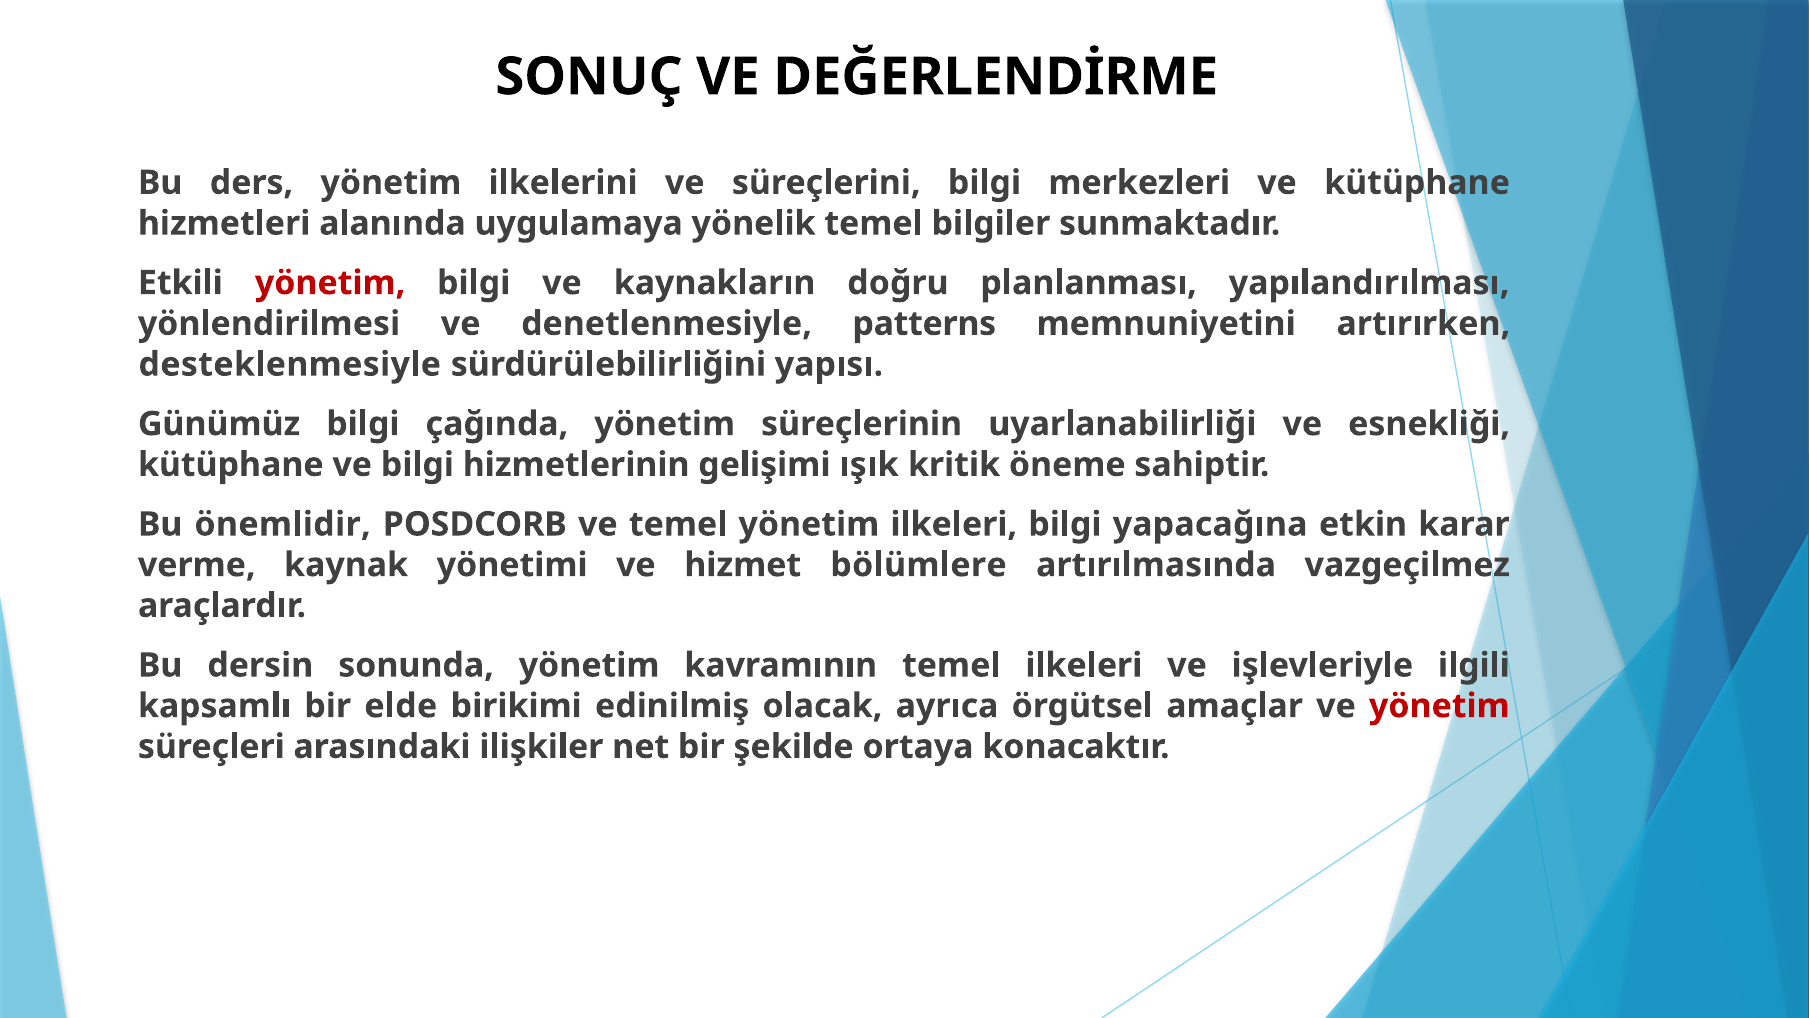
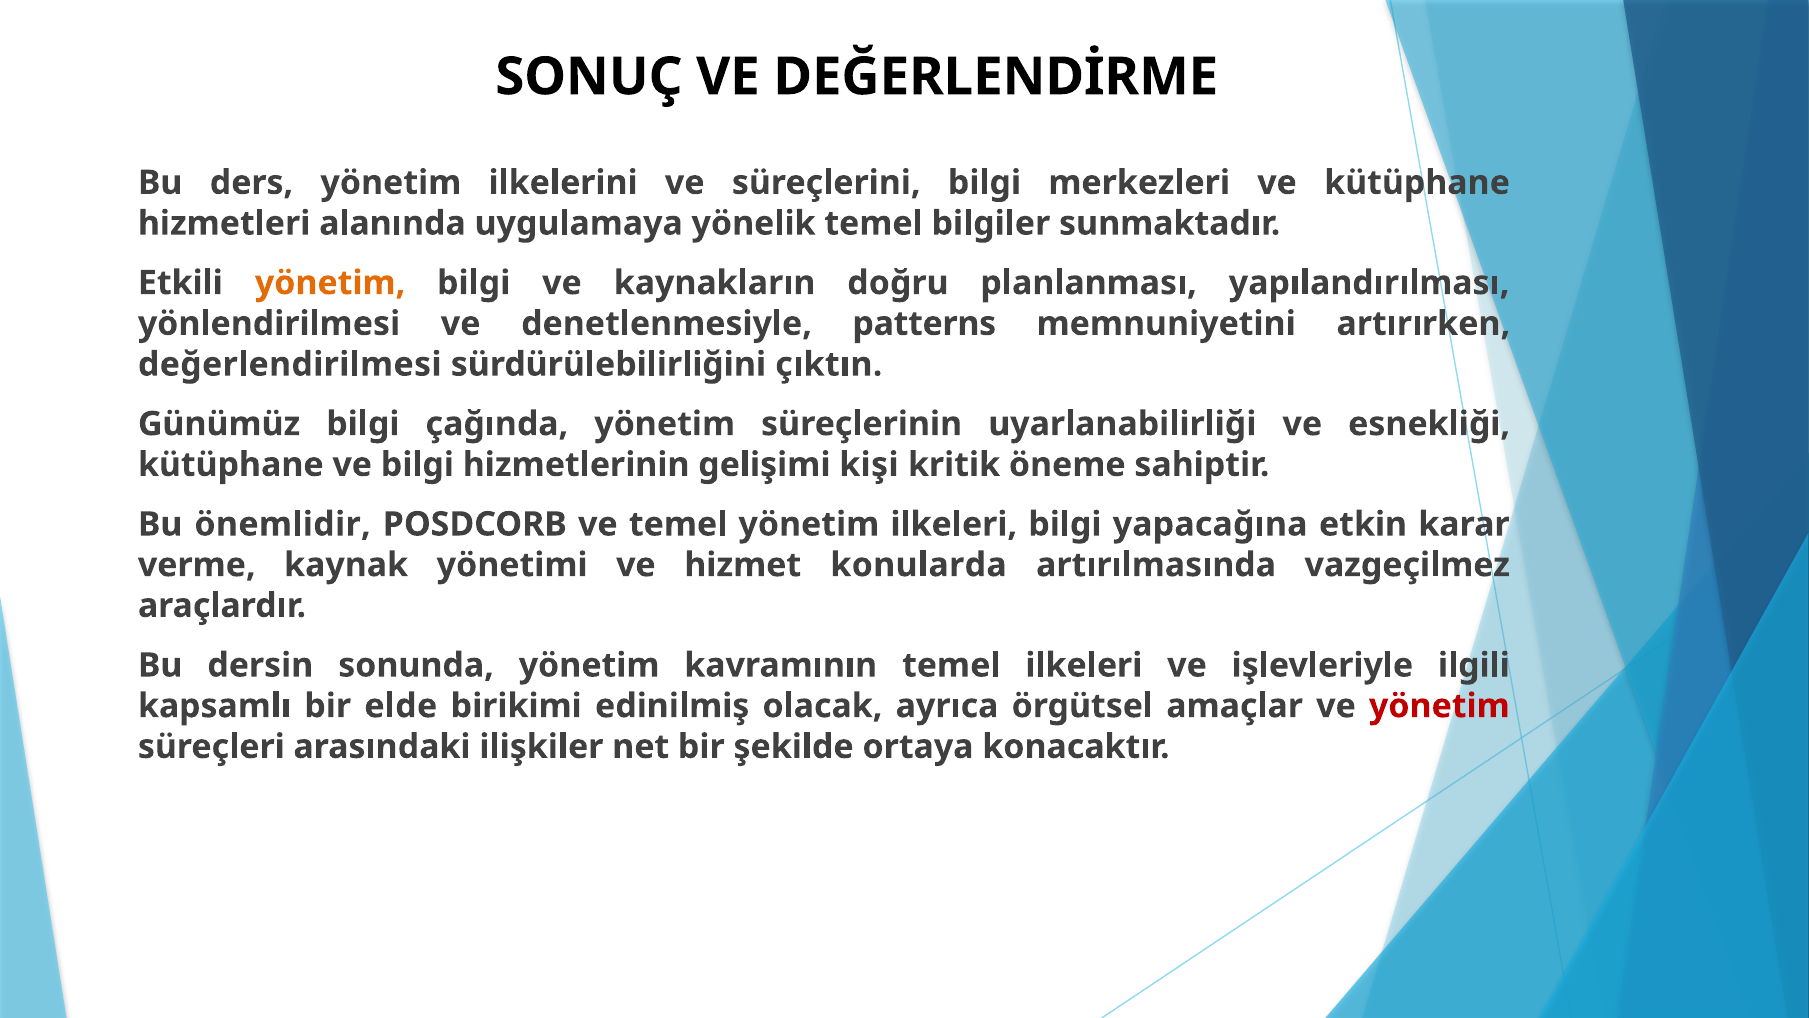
yönetim at (330, 283) colour: red -> orange
desteklenmesiyle: desteklenmesiyle -> değerlendirilmesi
yapısı: yapısı -> çıktın
ışık: ışık -> kişi
bölümlere: bölümlere -> konularda
